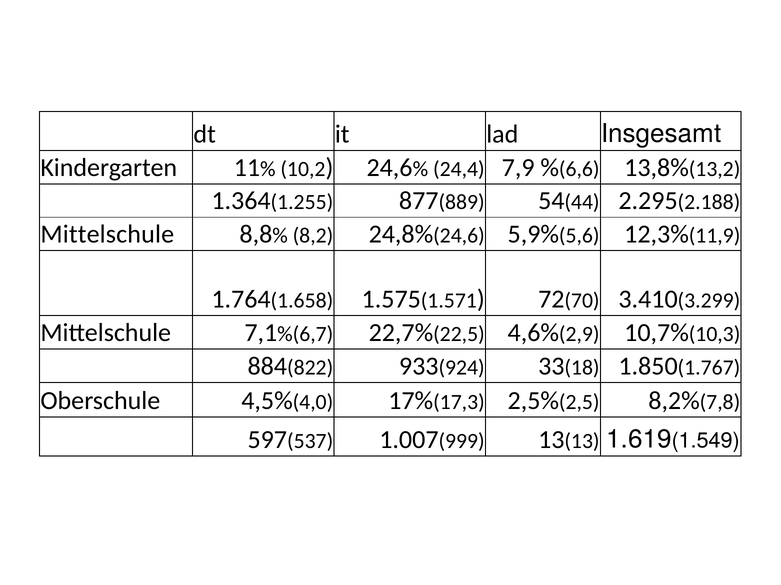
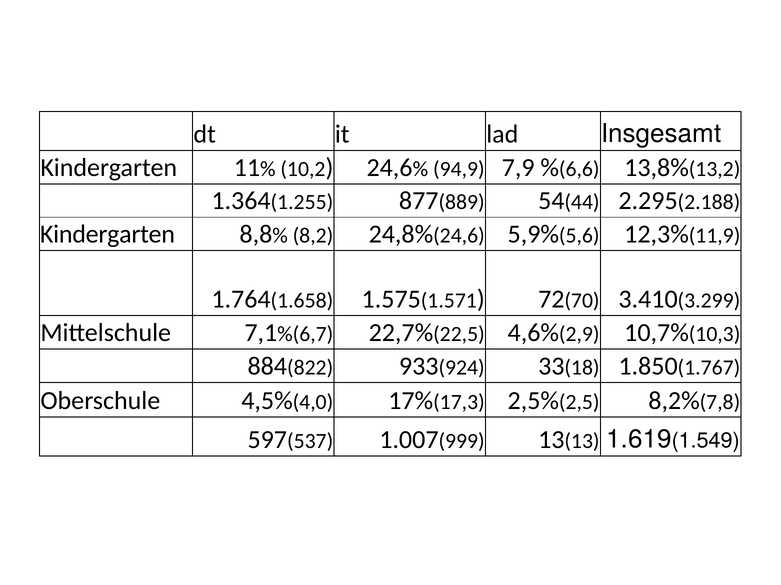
24,4: 24,4 -> 94,9
Mittelschule at (107, 234): Mittelschule -> Kindergarten
